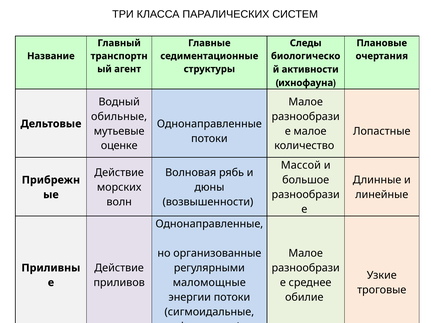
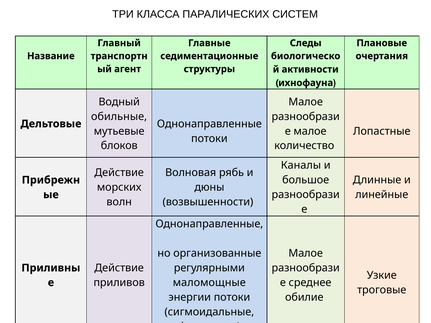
оценке: оценке -> блоков
Массой: Массой -> Каналы
